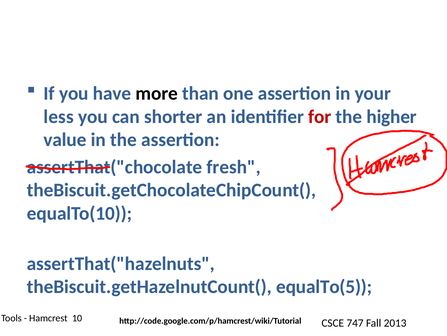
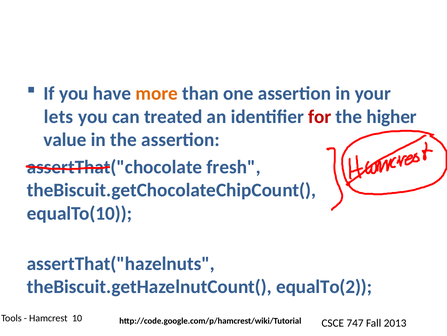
more colour: black -> orange
less: less -> lets
shorter: shorter -> treated
equalTo(5: equalTo(5 -> equalTo(2
